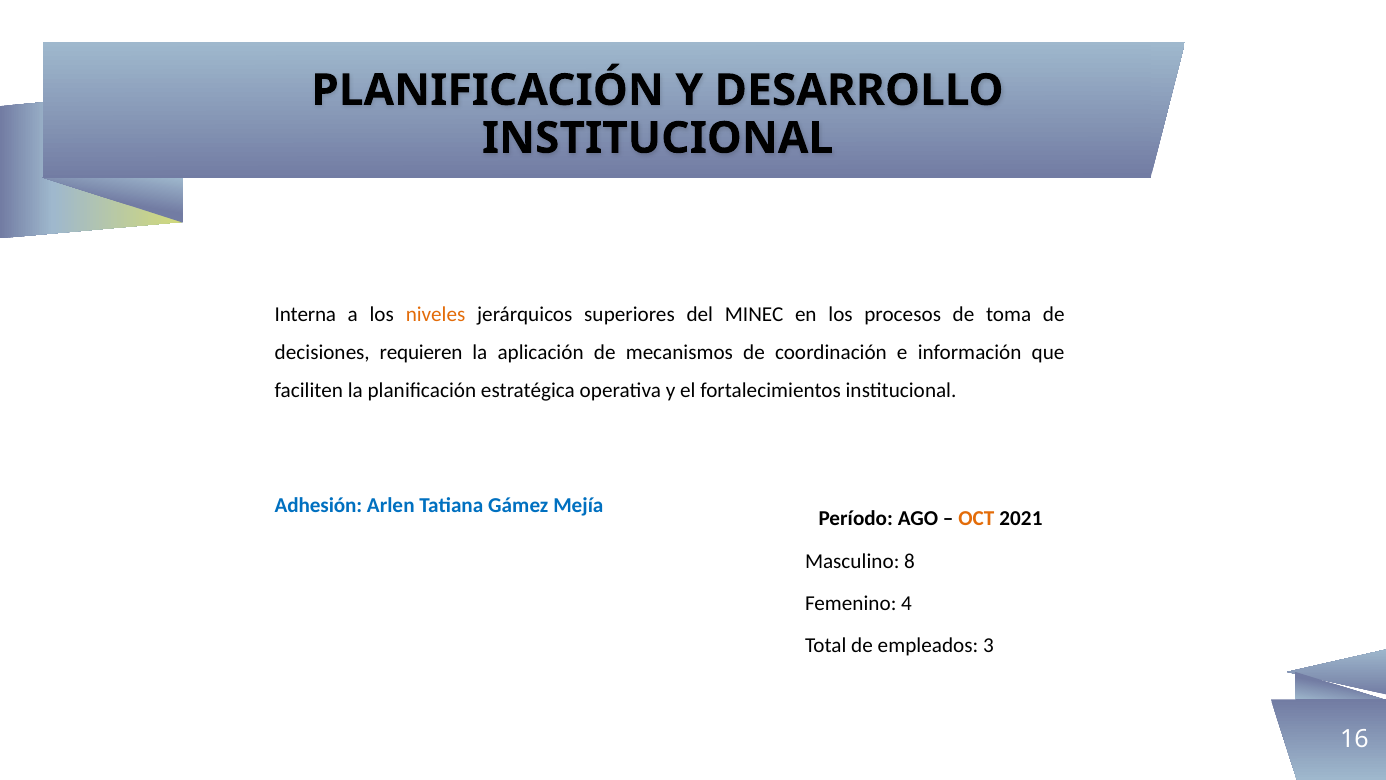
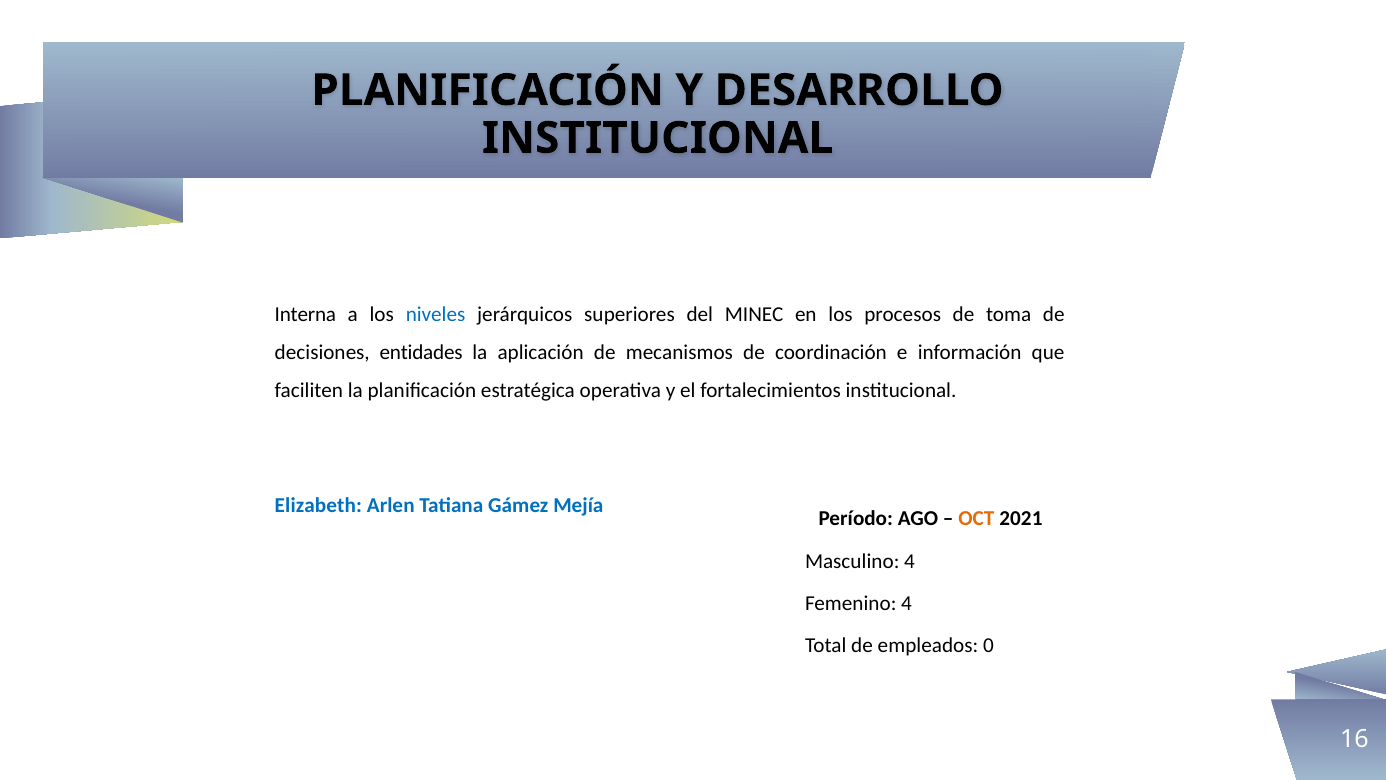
niveles colour: orange -> blue
requieren: requieren -> entidades
Adhesión: Adhesión -> Elizabeth
Masculino 8: 8 -> 4
3: 3 -> 0
